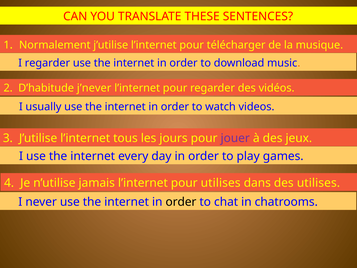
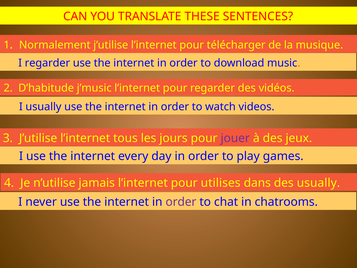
j’never: j’never -> j’music
des utilises: utilises -> usually
order at (181, 202) colour: black -> purple
